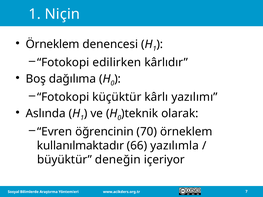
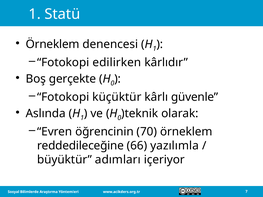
Niçin: Niçin -> Statü
dağılıma: dağılıma -> gerçekte
yazılımı: yazılımı -> güvenle
kullanılmaktadır: kullanılmaktadır -> reddedileceğine
deneğin: deneğin -> adımları
